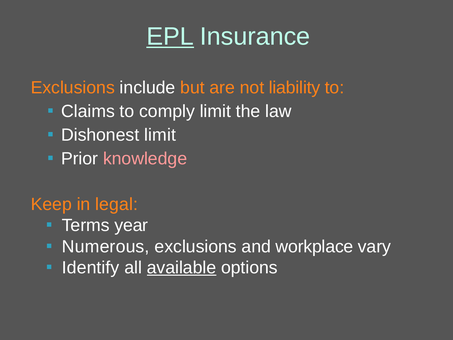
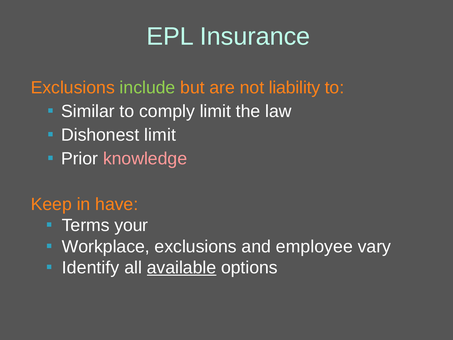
EPL underline: present -> none
include colour: white -> light green
Claims: Claims -> Similar
legal: legal -> have
year: year -> your
Numerous: Numerous -> Workplace
workplace: workplace -> employee
